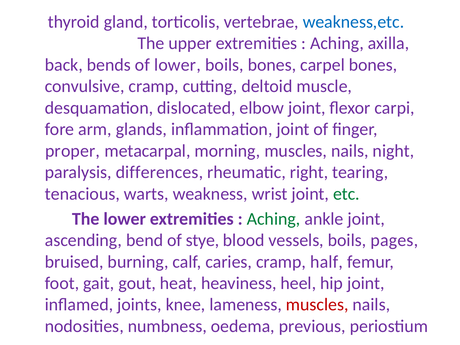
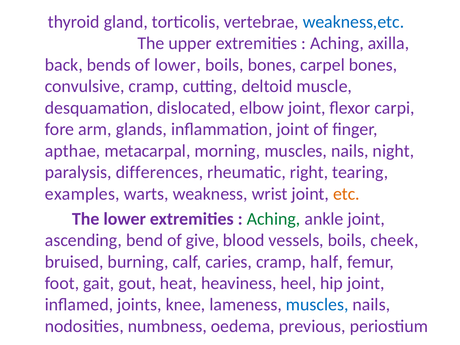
proper: proper -> apthae
tenacious: tenacious -> examples
etc colour: green -> orange
stye: stye -> give
pages: pages -> cheek
muscles at (317, 305) colour: red -> blue
